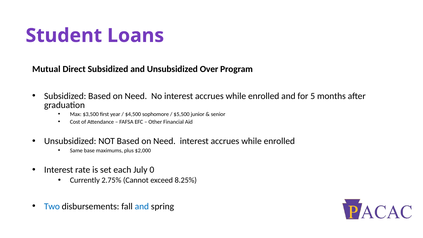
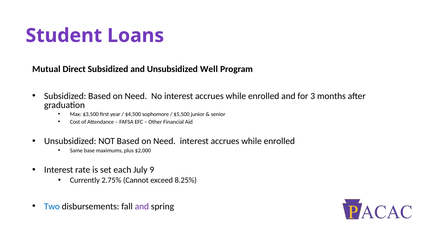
Over: Over -> Well
5: 5 -> 3
0: 0 -> 9
and at (142, 206) colour: blue -> purple
